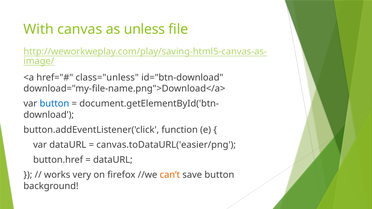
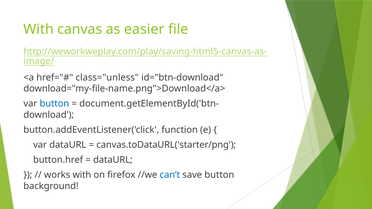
unless: unless -> easier
canvas.toDataURL('easier/png: canvas.toDataURL('easier/png -> canvas.toDataURL('starter/png
works very: very -> with
can’t colour: orange -> blue
